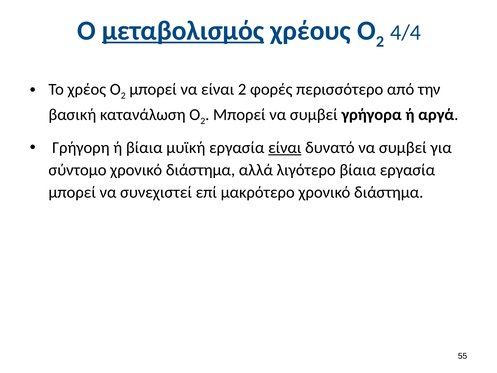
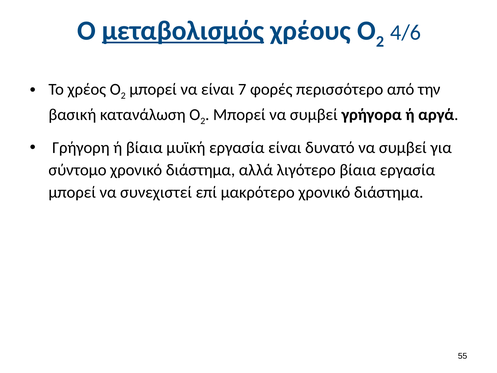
4/4: 4/4 -> 4/6
είναι 2: 2 -> 7
είναι at (285, 148) underline: present -> none
